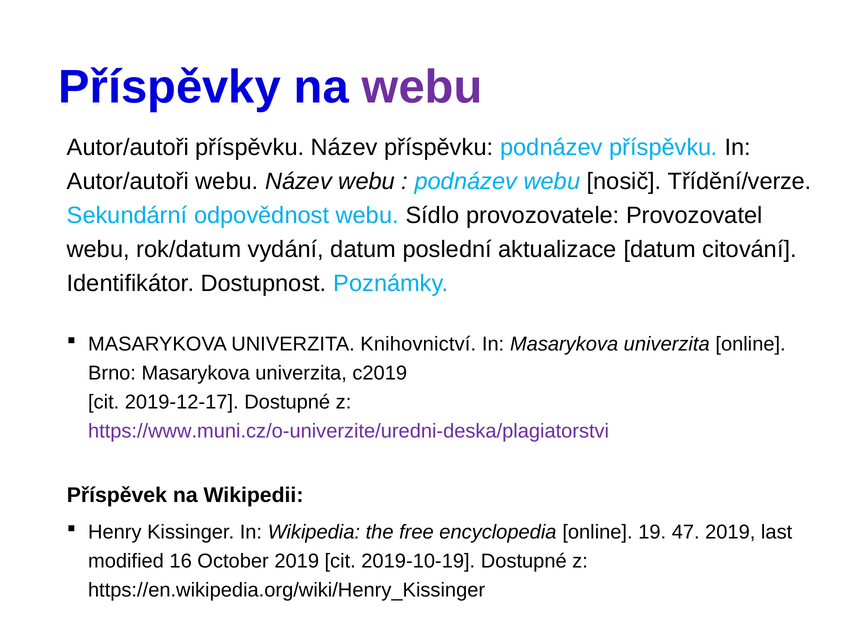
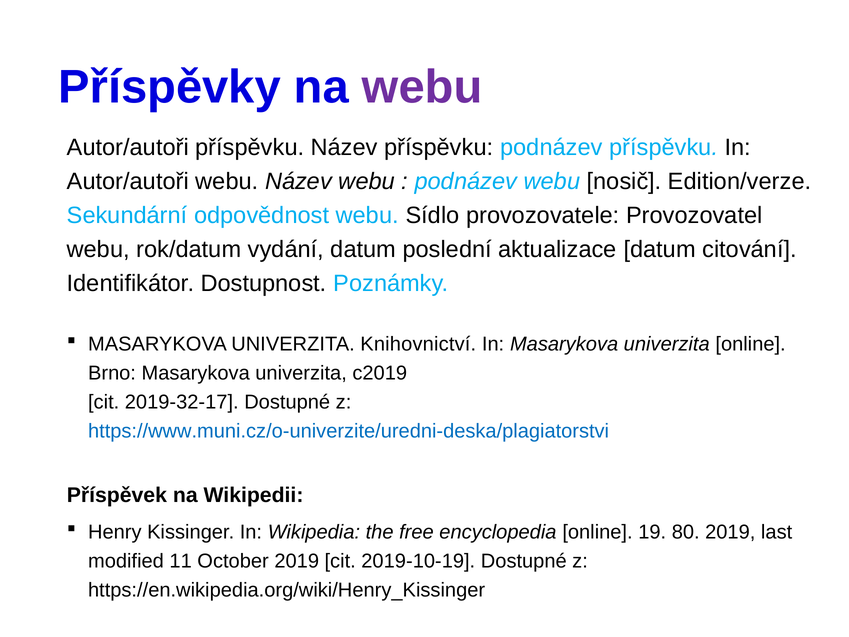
Třídění/verze: Třídění/verze -> Edition/verze
2019-12-17: 2019-12-17 -> 2019-32-17
https://www.muni.cz/o-univerzite/uredni-deska/plagiatorstvi colour: purple -> blue
47: 47 -> 80
16: 16 -> 11
